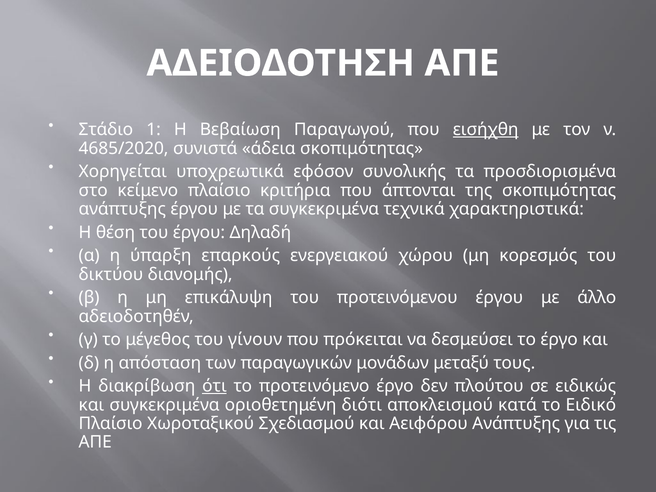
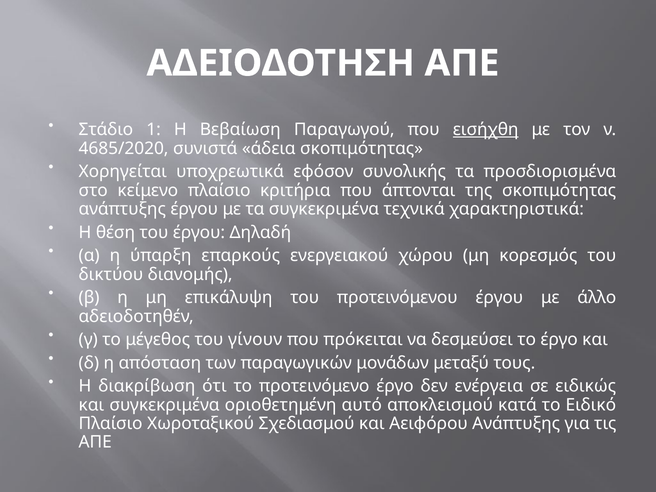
ότι underline: present -> none
πλούτου: πλούτου -> ενέργεια
διότι: διότι -> αυτό
